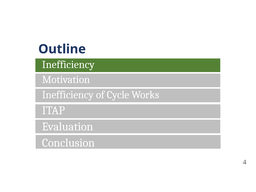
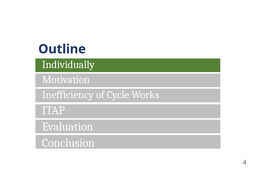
Inefficiency at (68, 65): Inefficiency -> Individually
